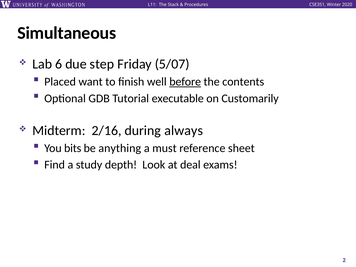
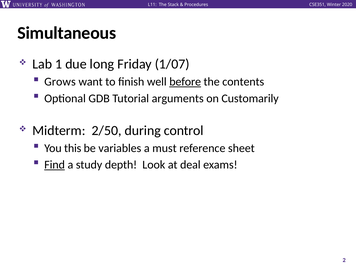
6: 6 -> 1
step: step -> long
5/07: 5/07 -> 1/07
Placed: Placed -> Grows
executable: executable -> arguments
2/16: 2/16 -> 2/50
always: always -> control
bits: bits -> this
anything: anything -> variables
Find underline: none -> present
